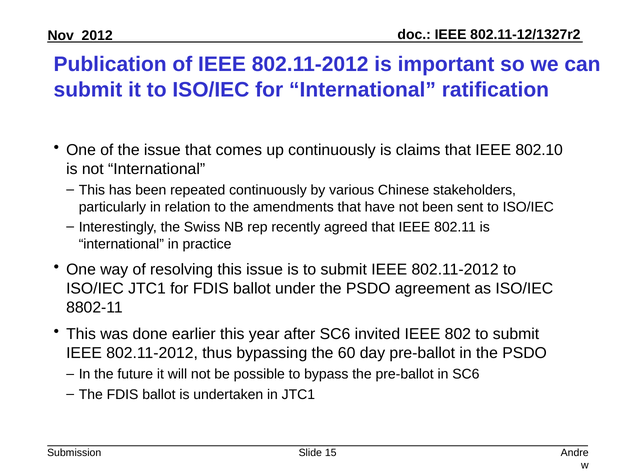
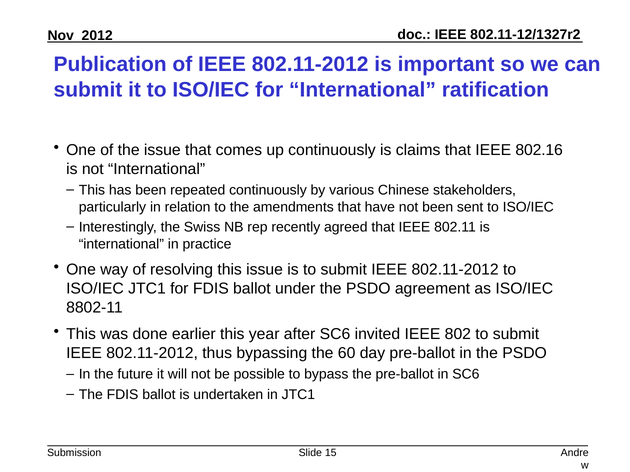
802.10: 802.10 -> 802.16
